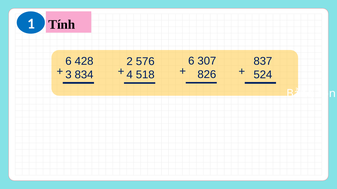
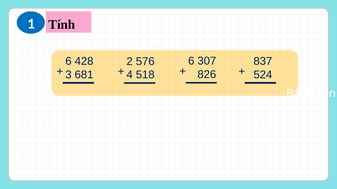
834: 834 -> 681
